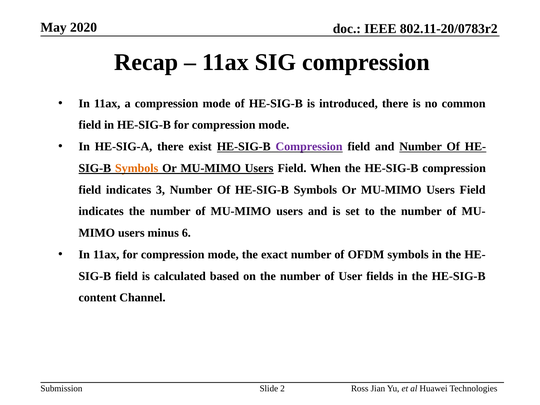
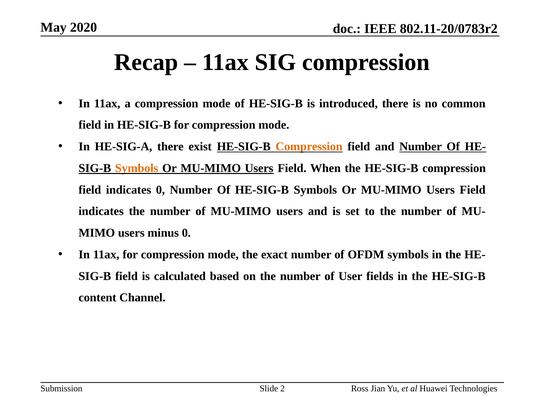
Compression at (309, 147) colour: purple -> orange
indicates 3: 3 -> 0
minus 6: 6 -> 0
